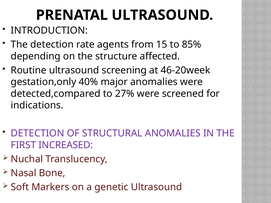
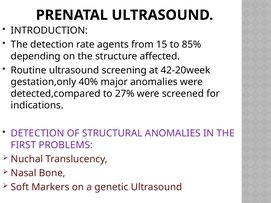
46-20week: 46-20week -> 42-20week
INCREASED: INCREASED -> PROBLEMS
